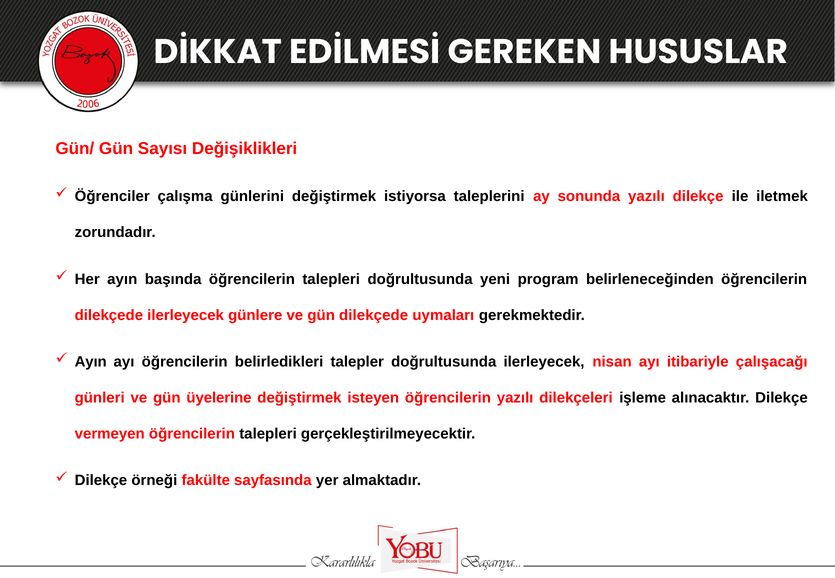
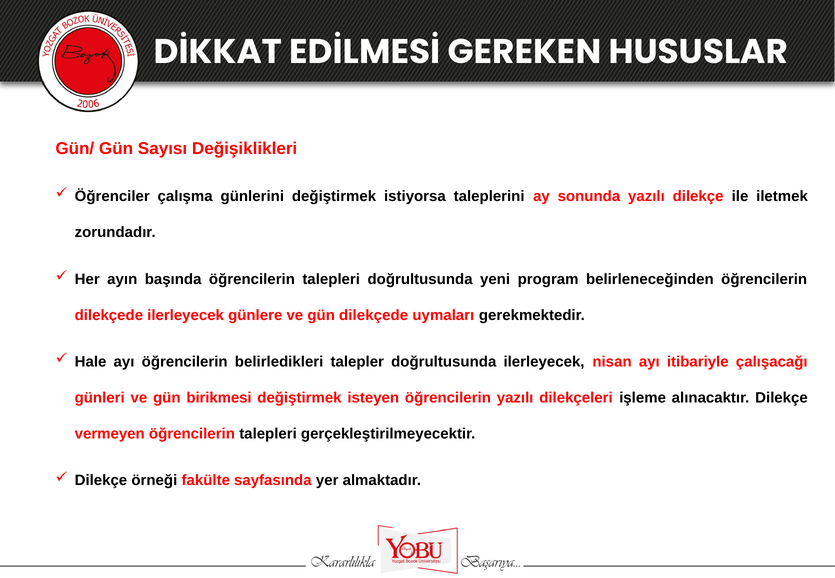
Ayın at (91, 362): Ayın -> Hale
üyelerine: üyelerine -> birikmesi
